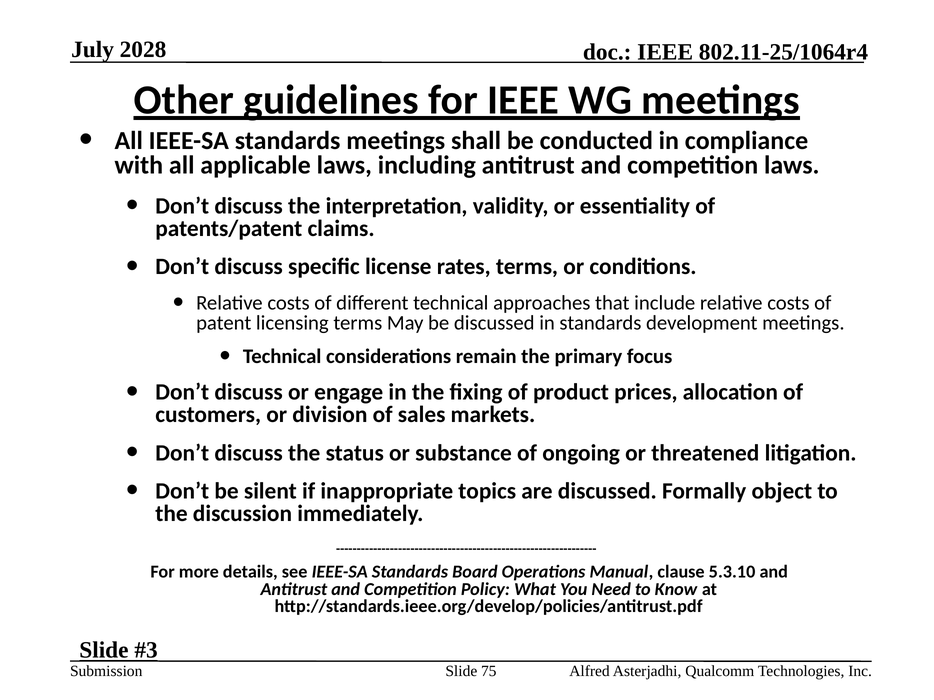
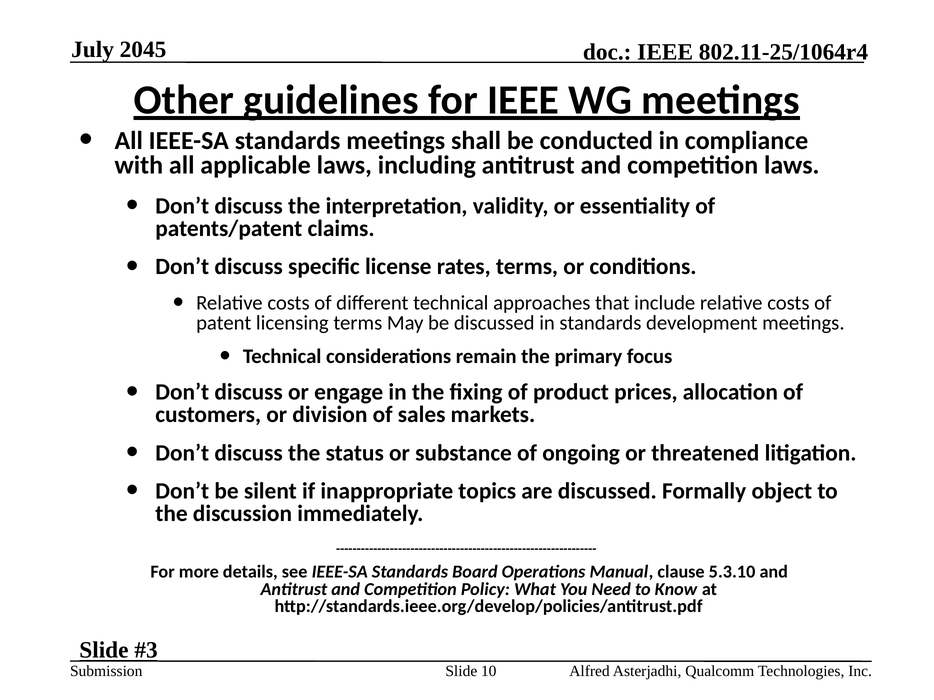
2028: 2028 -> 2045
75: 75 -> 10
